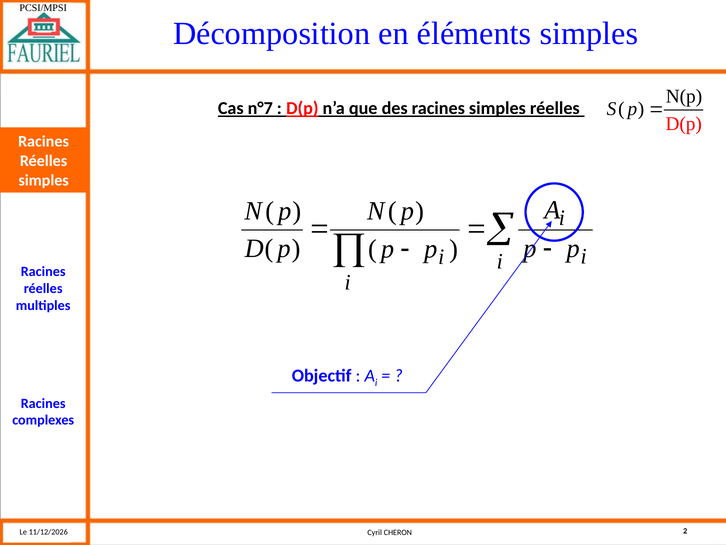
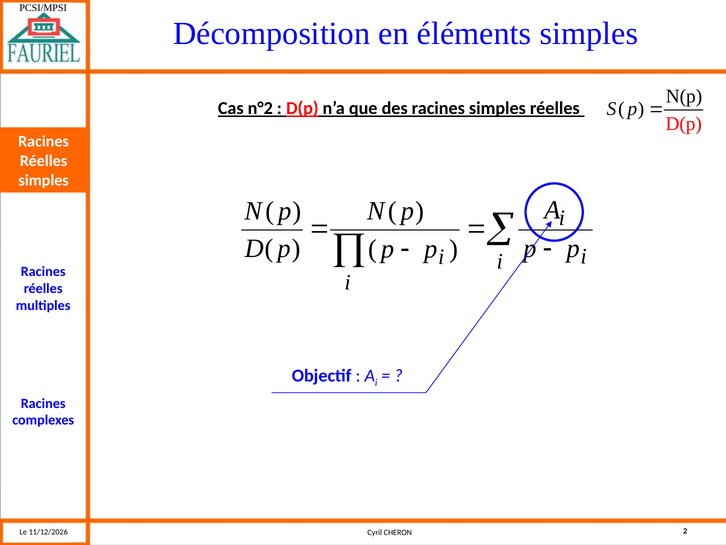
n°7: n°7 -> n°2
